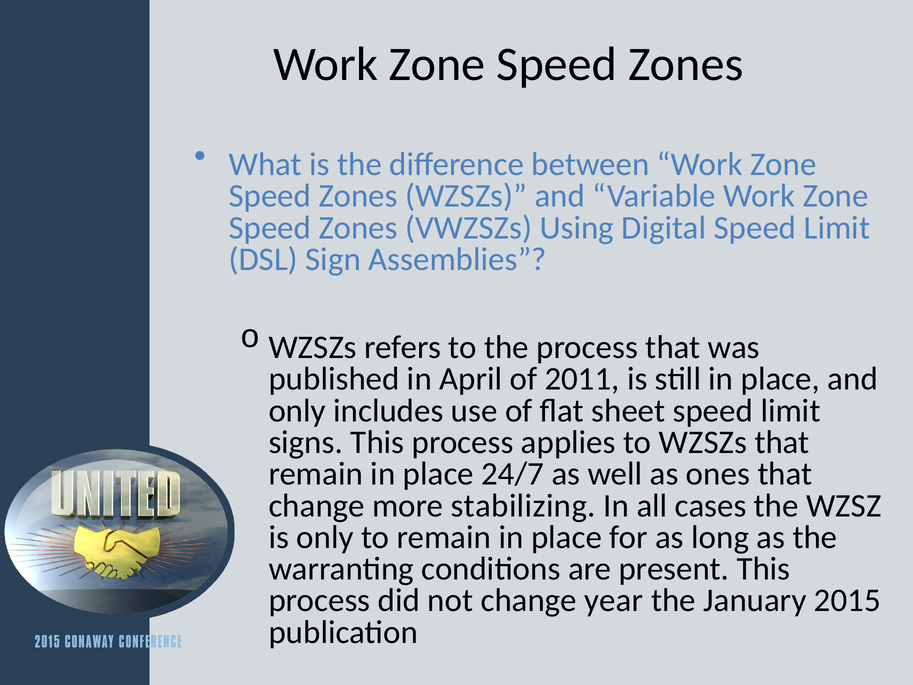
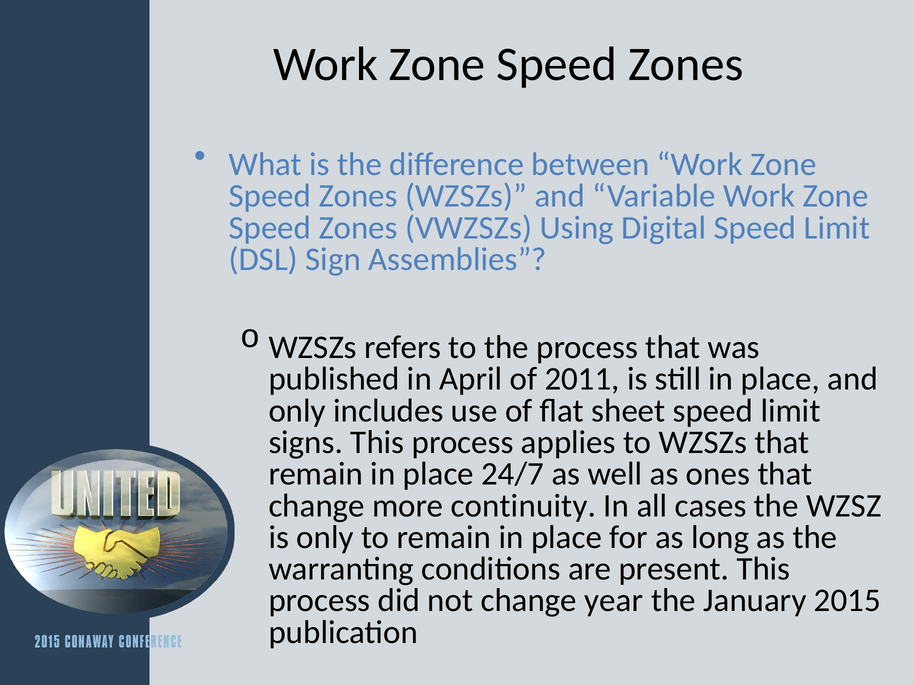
stabilizing: stabilizing -> continuity
